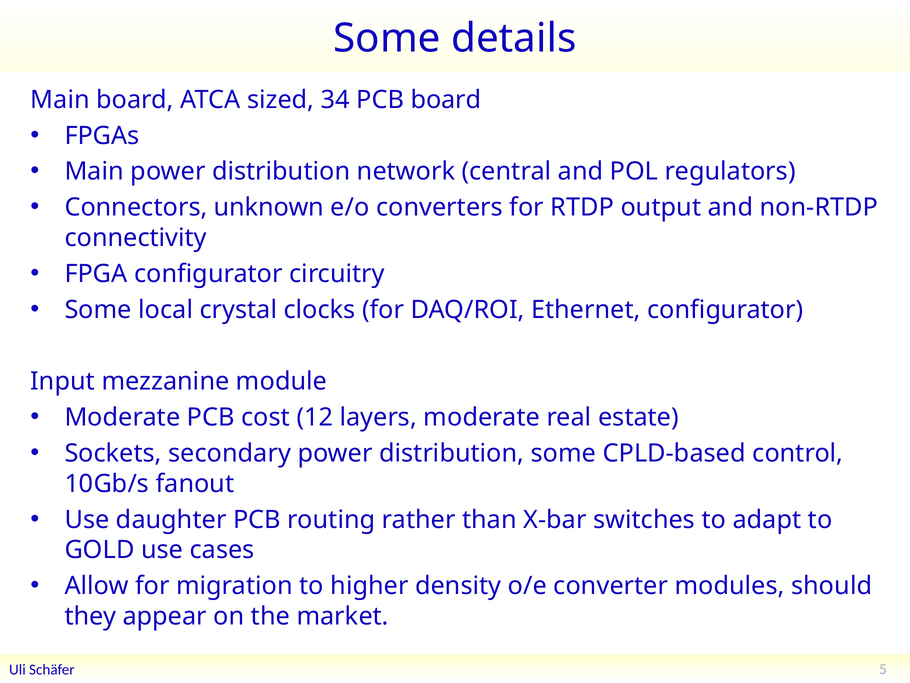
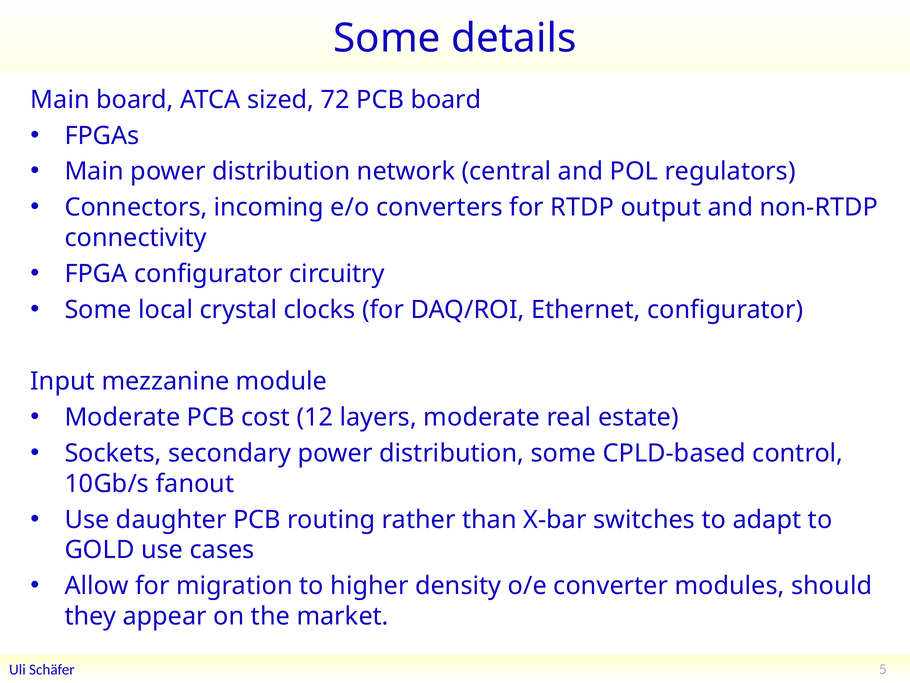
34: 34 -> 72
unknown: unknown -> incoming
